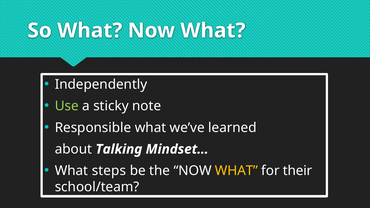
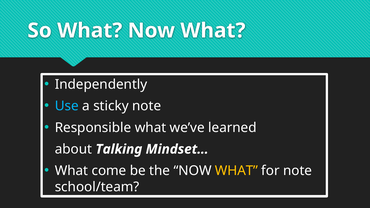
Use colour: light green -> light blue
steps: steps -> come
for their: their -> note
